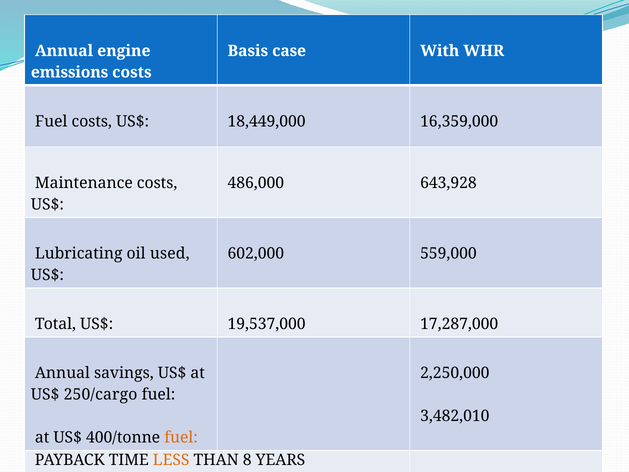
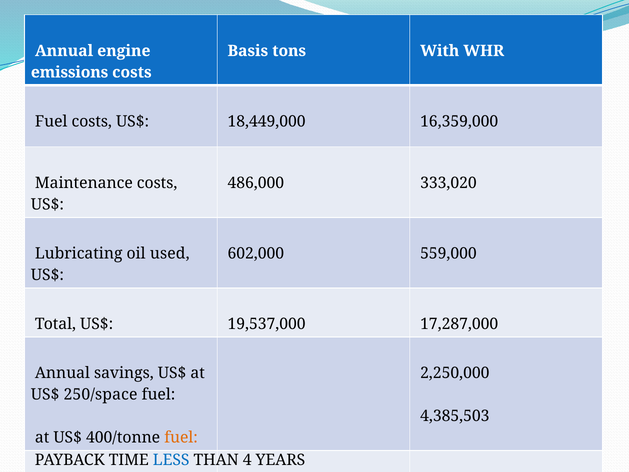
case: case -> tons
643,928: 643,928 -> 333,020
250/cargo: 250/cargo -> 250/space
3,482,010: 3,482,010 -> 4,385,503
LESS colour: orange -> blue
8: 8 -> 4
